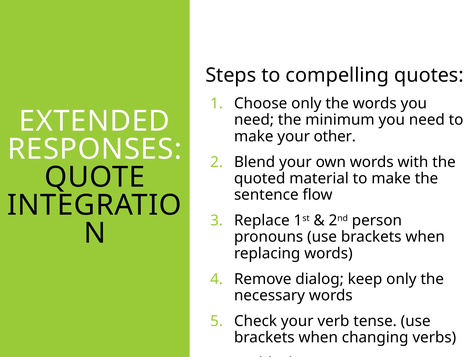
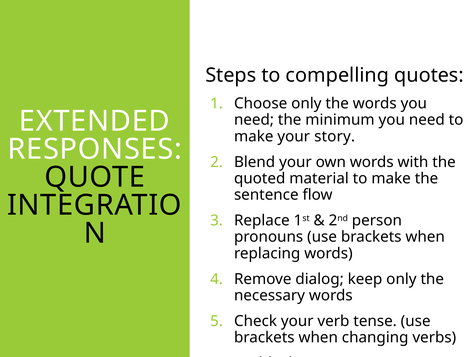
other: other -> story
